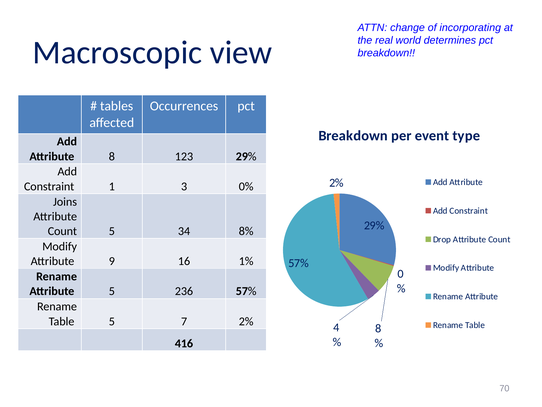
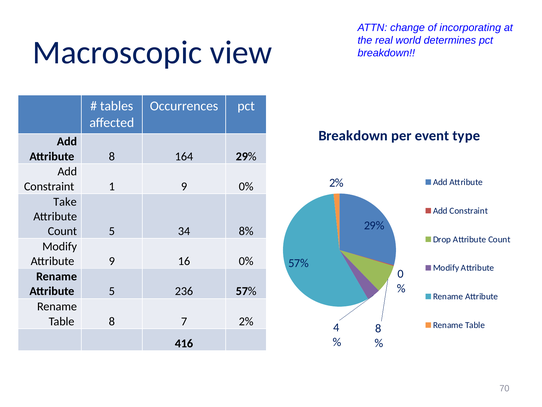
123: 123 -> 164
1 3: 3 -> 9
Joins: Joins -> Take
16 1%: 1% -> 0%
Table 5: 5 -> 8
